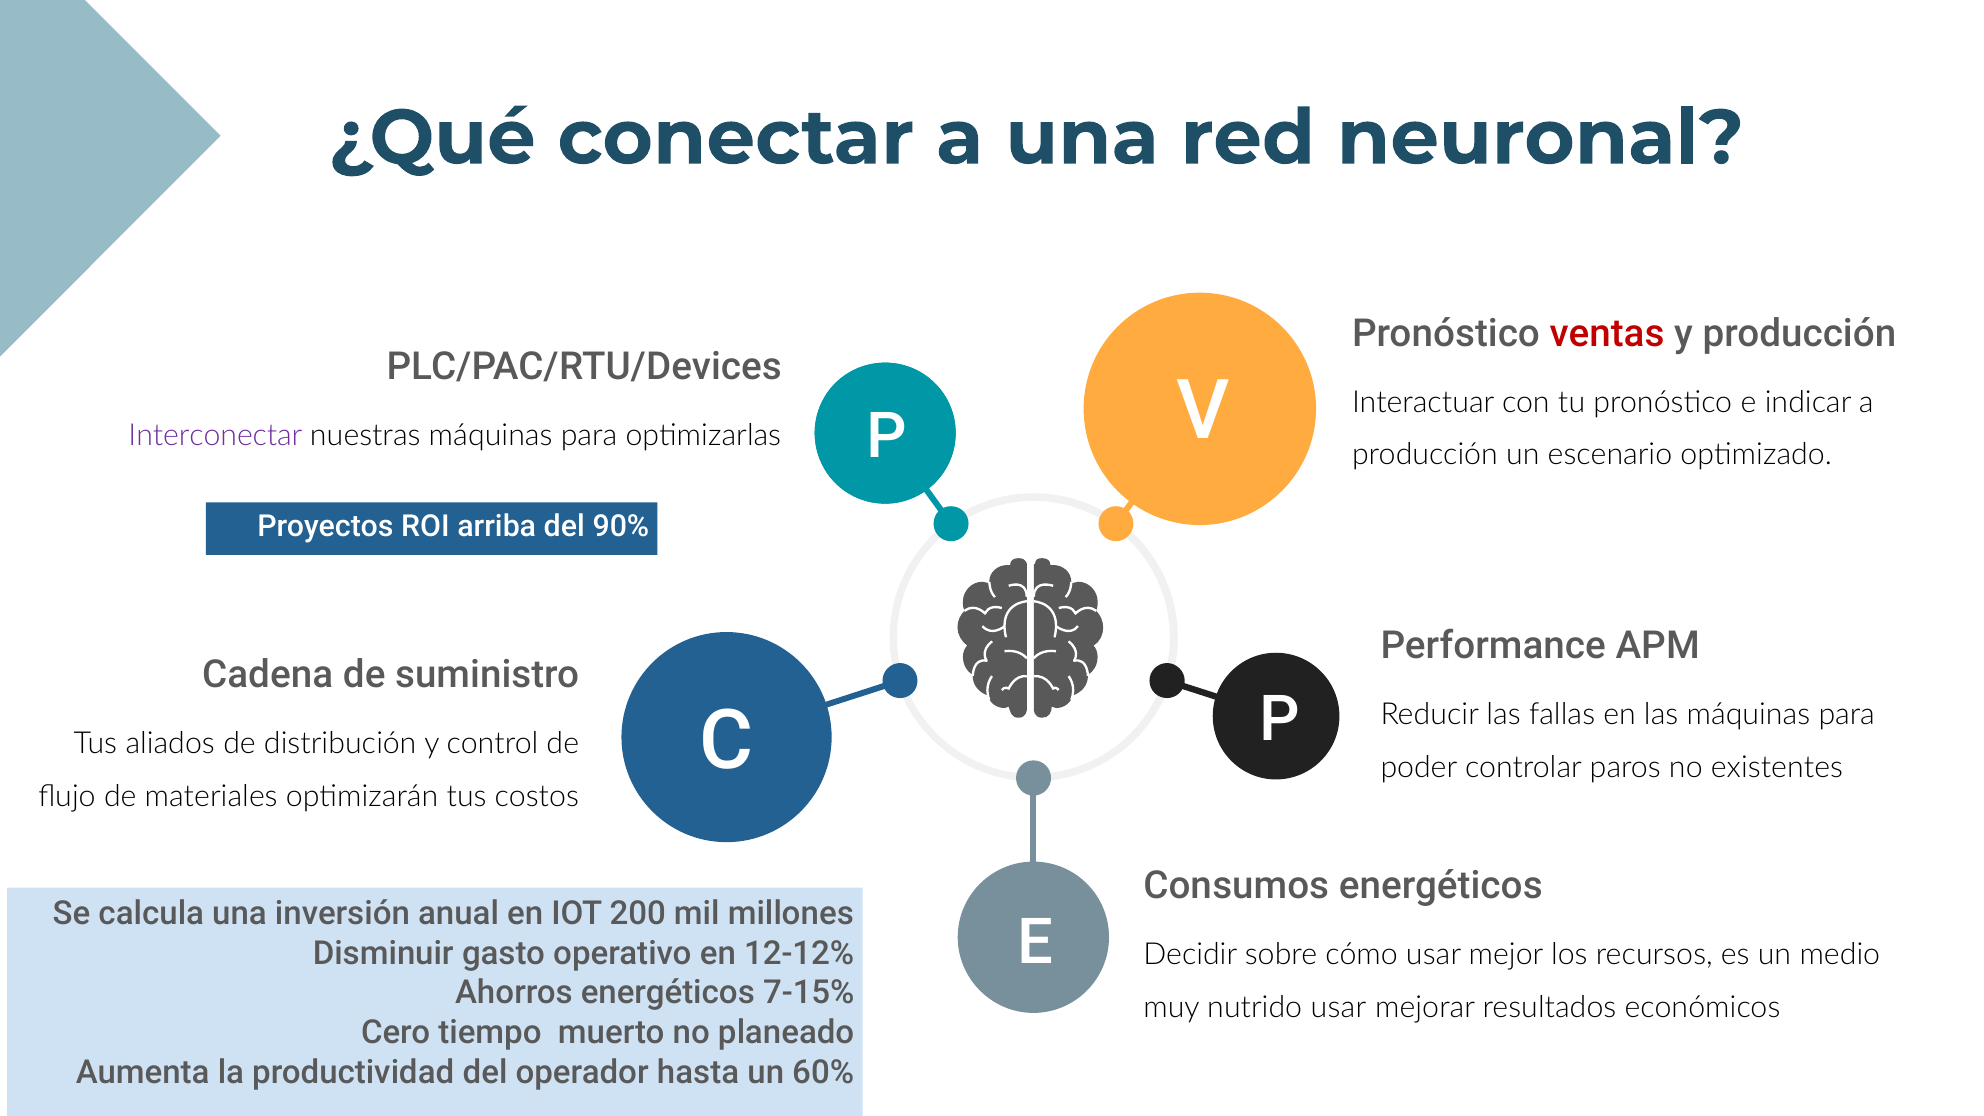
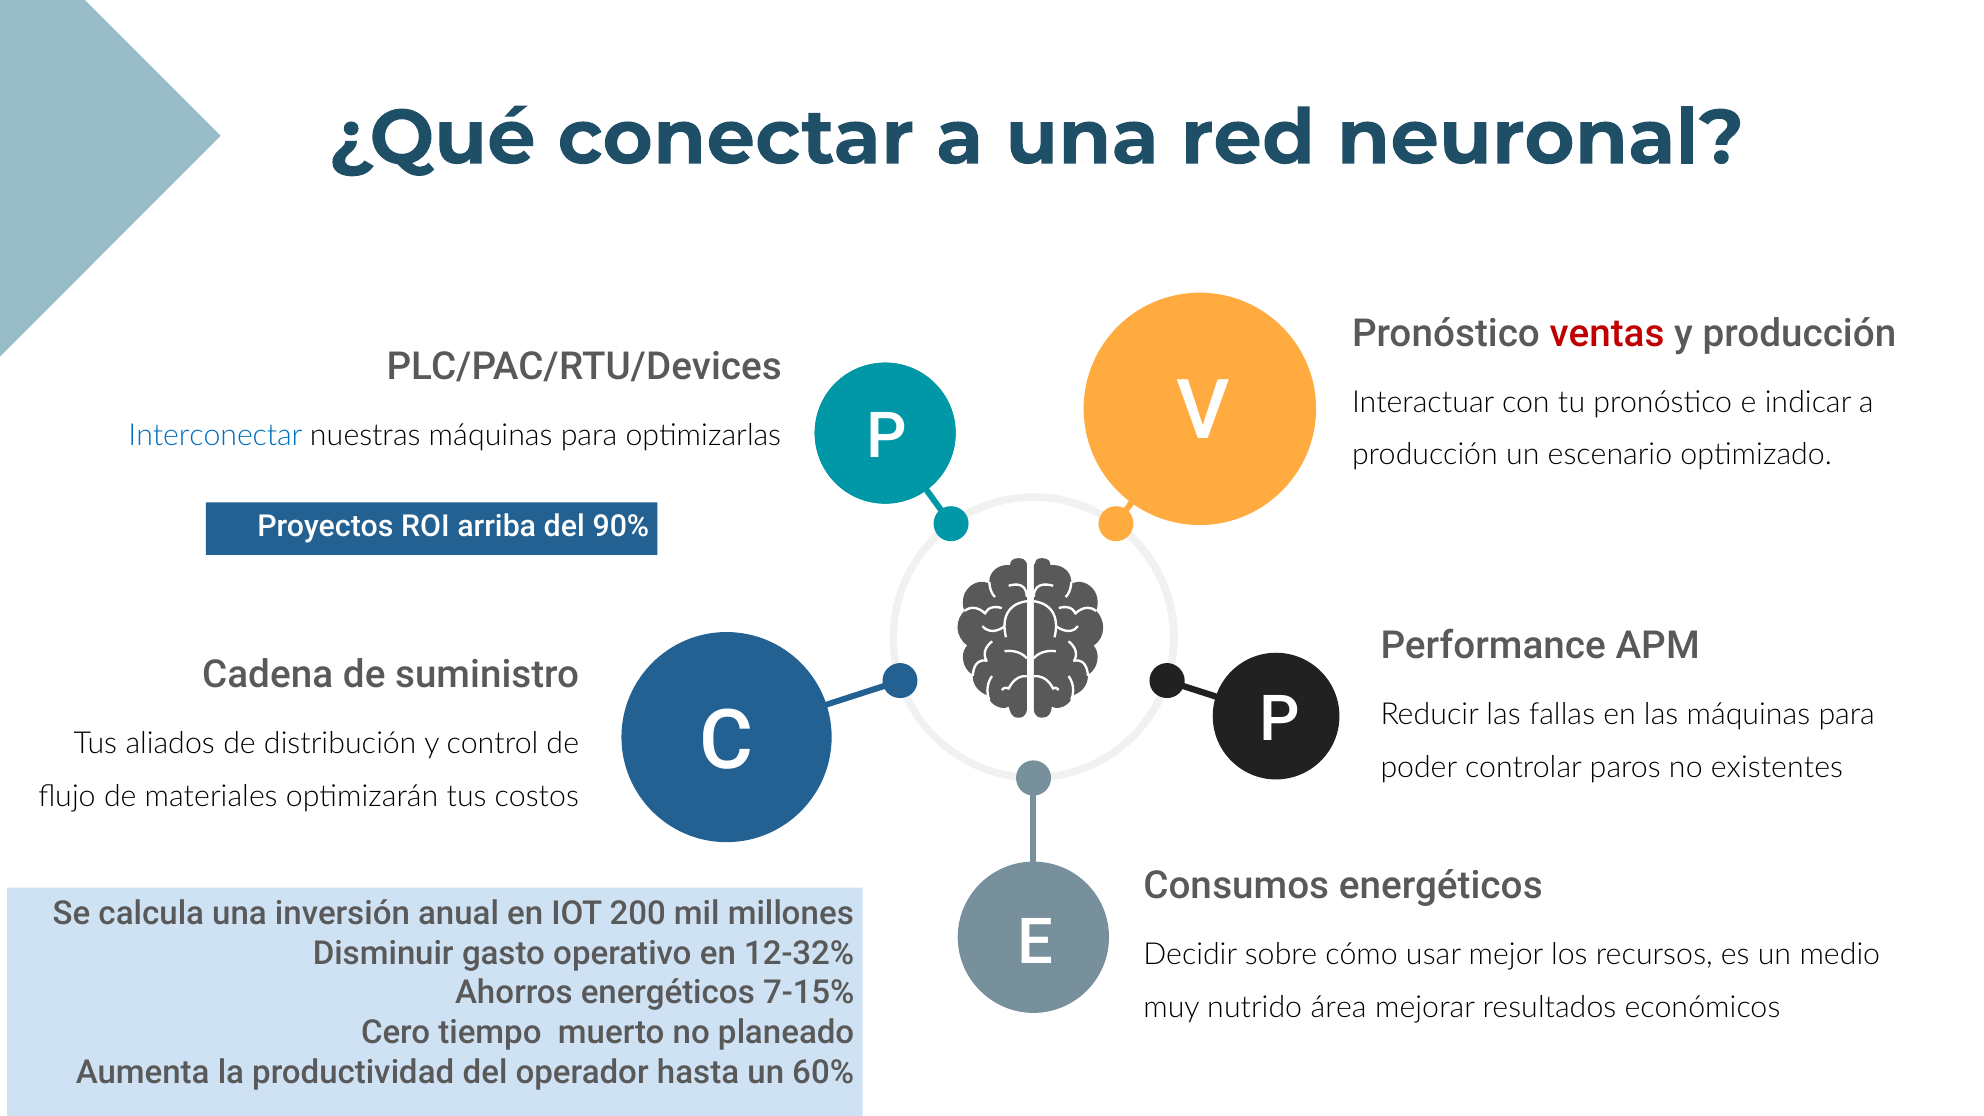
Interconectar colour: purple -> blue
12-12%: 12-12% -> 12-32%
nutrido usar: usar -> área
